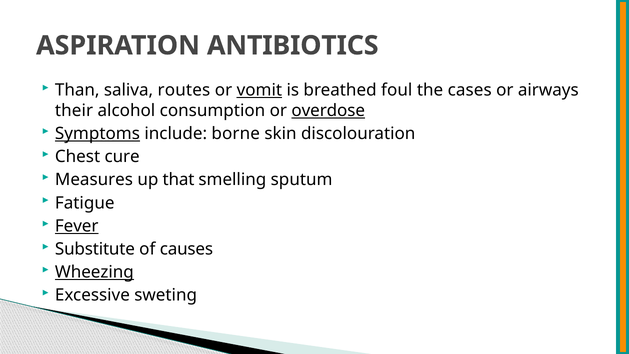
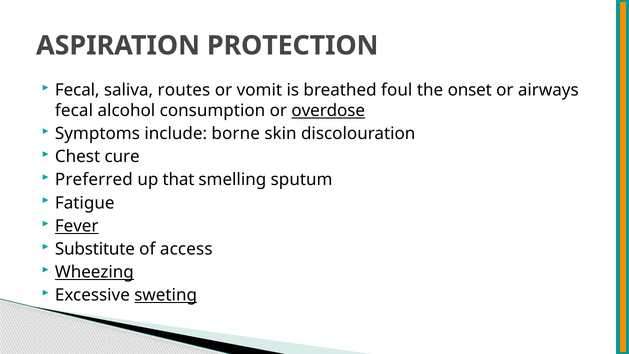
ANTIBIOTICS: ANTIBIOTICS -> PROTECTION
Than at (77, 90): Than -> Fecal
vomit underline: present -> none
cases: cases -> onset
their at (74, 111): their -> fecal
Symptoms underline: present -> none
Measures: Measures -> Preferred
causes: causes -> access
sweting underline: none -> present
